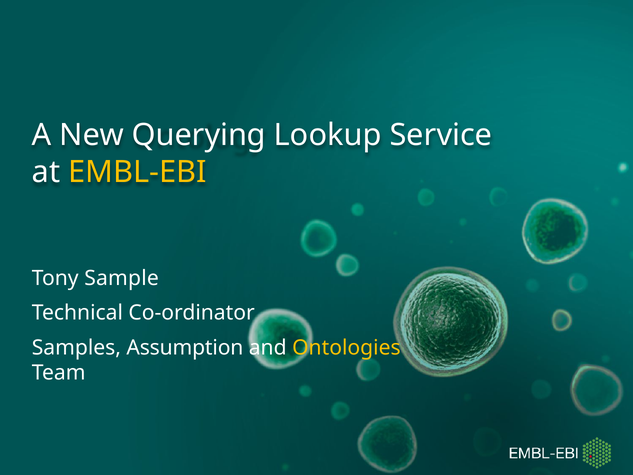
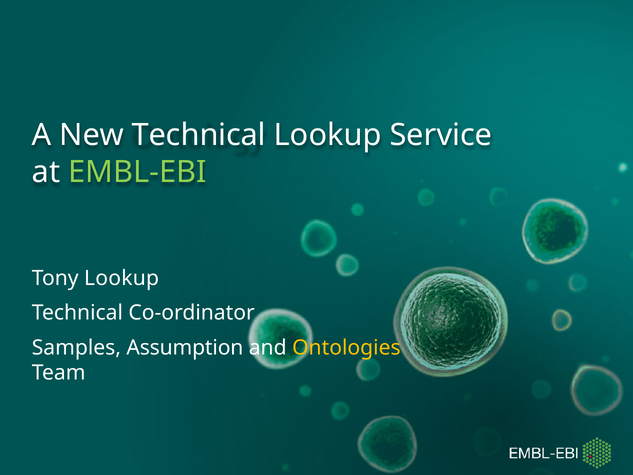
New Querying: Querying -> Technical
EMBL-EBI colour: yellow -> light green
Tony Sample: Sample -> Lookup
